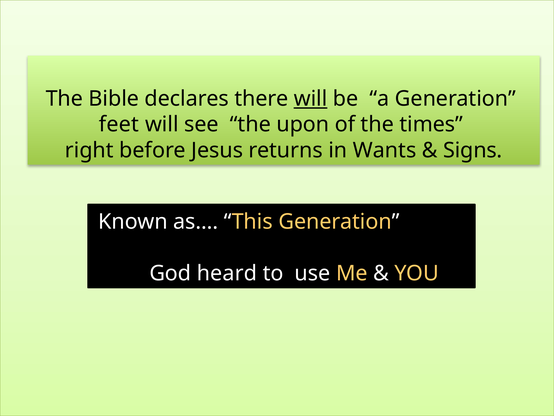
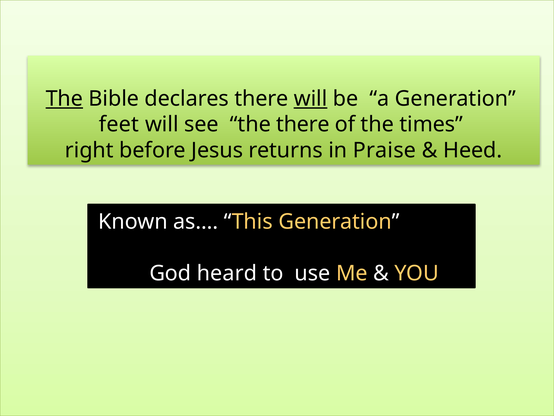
The at (64, 98) underline: none -> present
the upon: upon -> there
Wants: Wants -> Praise
Signs: Signs -> Heed
